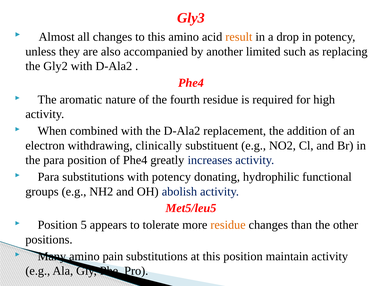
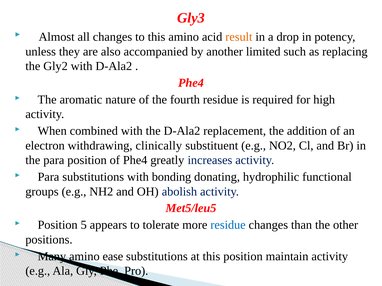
with potency: potency -> bonding
residue at (228, 225) colour: orange -> blue
pain: pain -> ease
